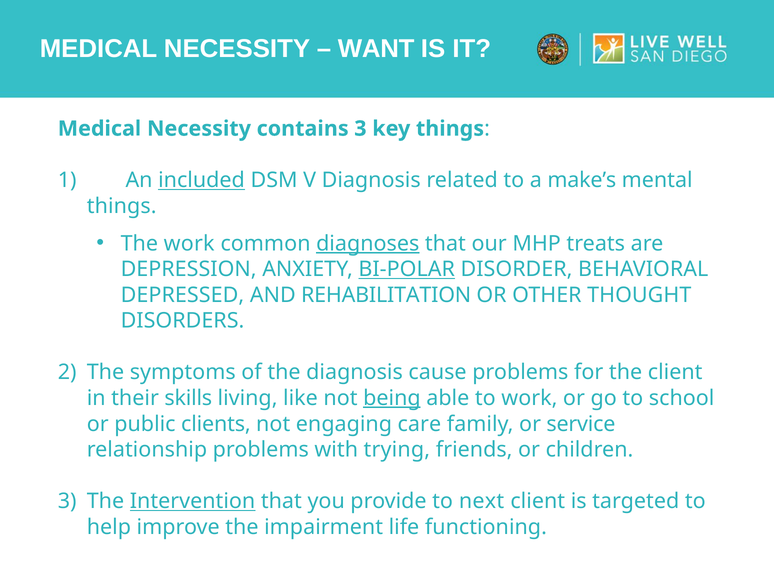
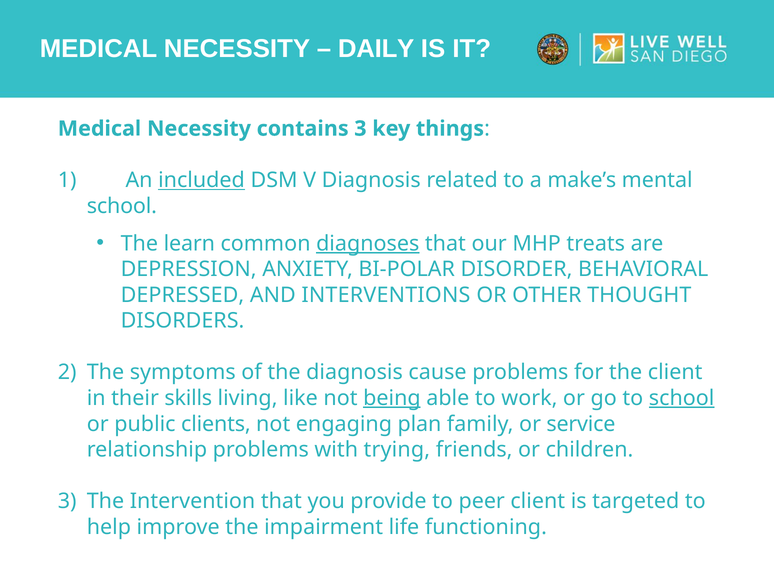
WANT: WANT -> DAILY
things at (122, 206): things -> school
The work: work -> learn
BI-POLAR underline: present -> none
REHABILITATION: REHABILITATION -> INTERVENTIONS
school at (682, 398) underline: none -> present
care: care -> plan
Intervention underline: present -> none
next: next -> peer
